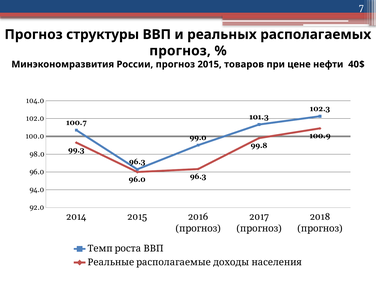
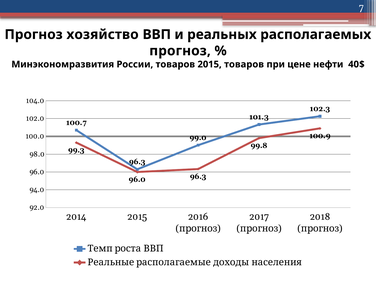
структуры: структуры -> хозяйство
России прогноз: прогноз -> товаров
